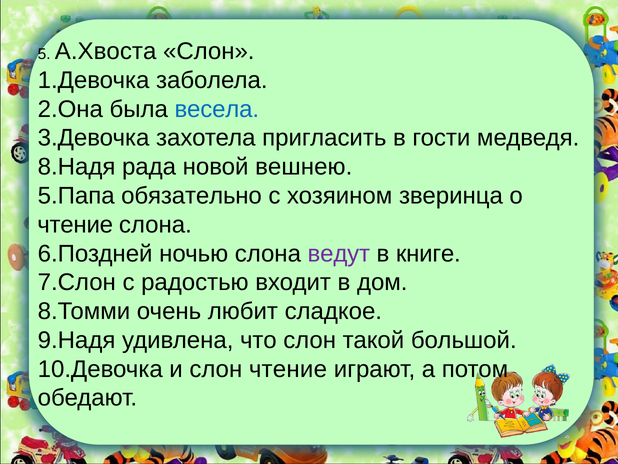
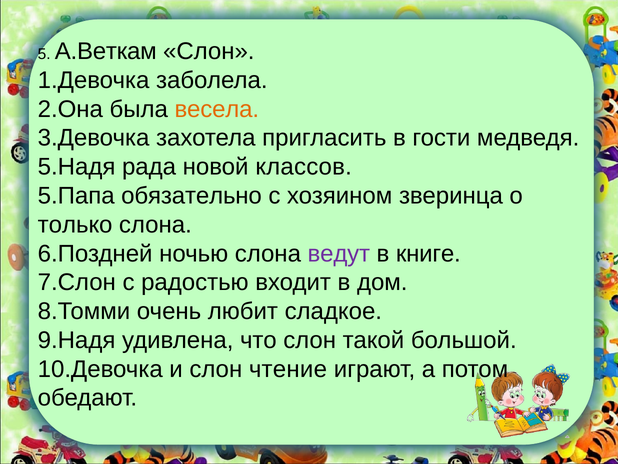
А.Хвоста: А.Хвоста -> А.Веткам
весела colour: blue -> orange
8.Надя: 8.Надя -> 5.Надя
вешнею: вешнею -> классов
чтение at (75, 224): чтение -> только
